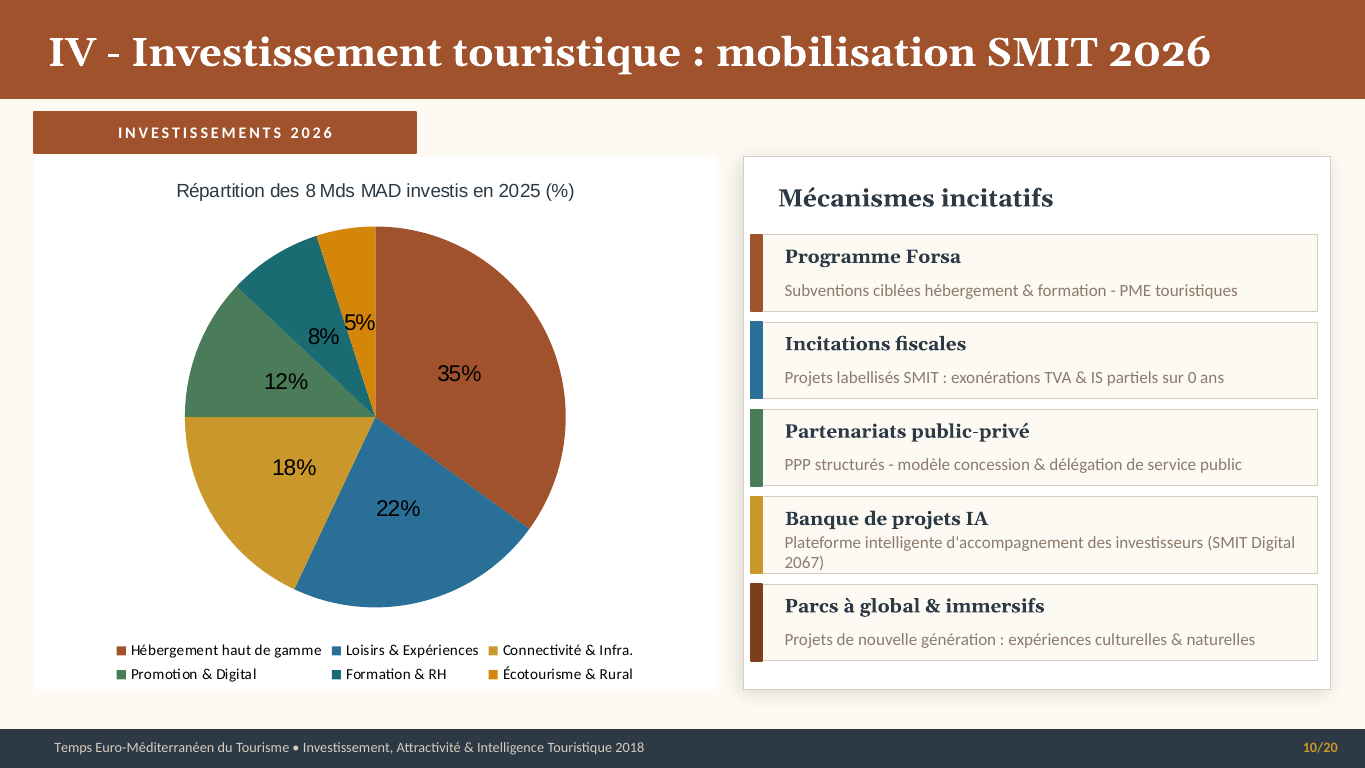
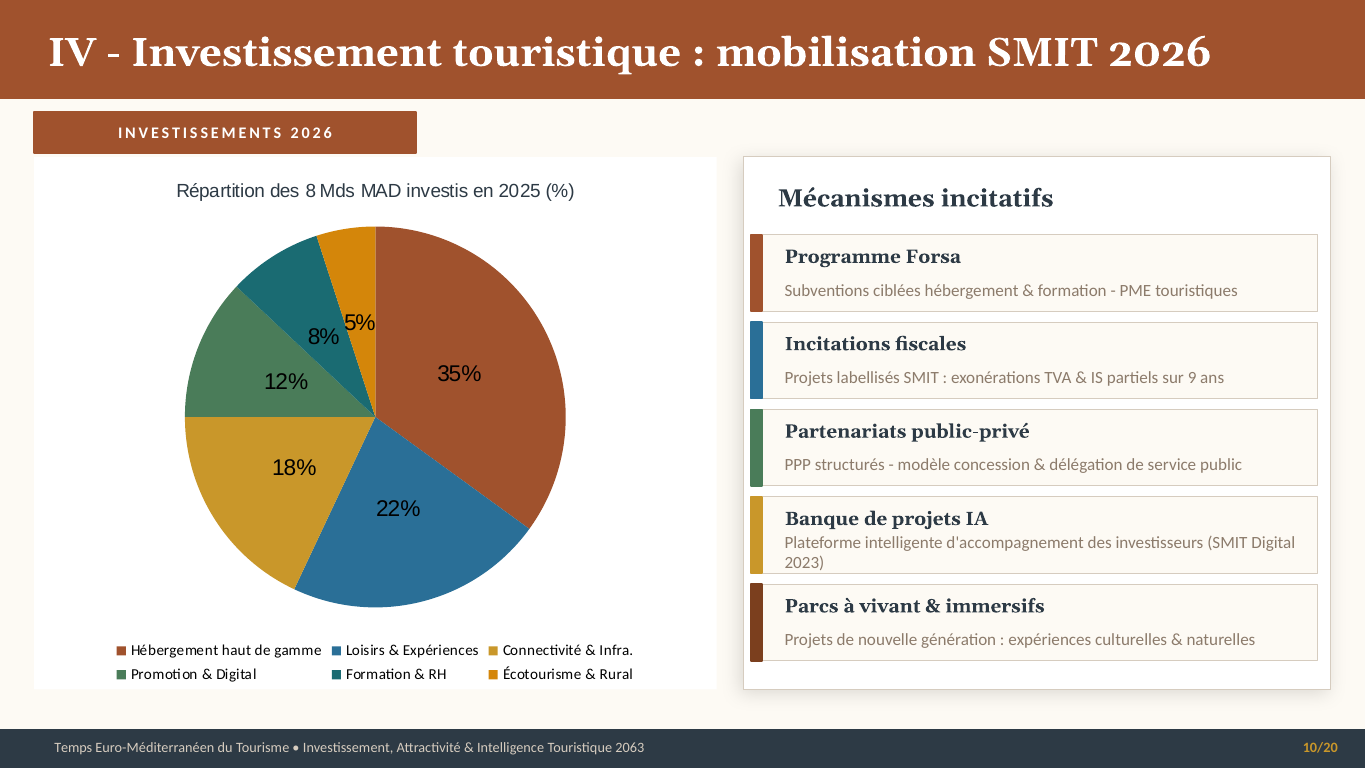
0: 0 -> 9
2067: 2067 -> 2023
global: global -> vivant
2018: 2018 -> 2063
